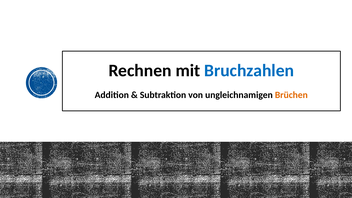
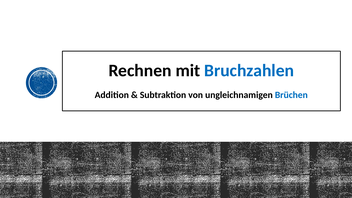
Brüchen colour: orange -> blue
